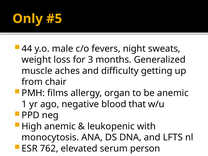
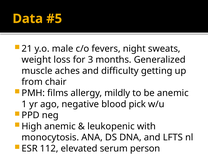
Only: Only -> Data
44: 44 -> 21
organ: organ -> mildly
that: that -> pick
762: 762 -> 112
